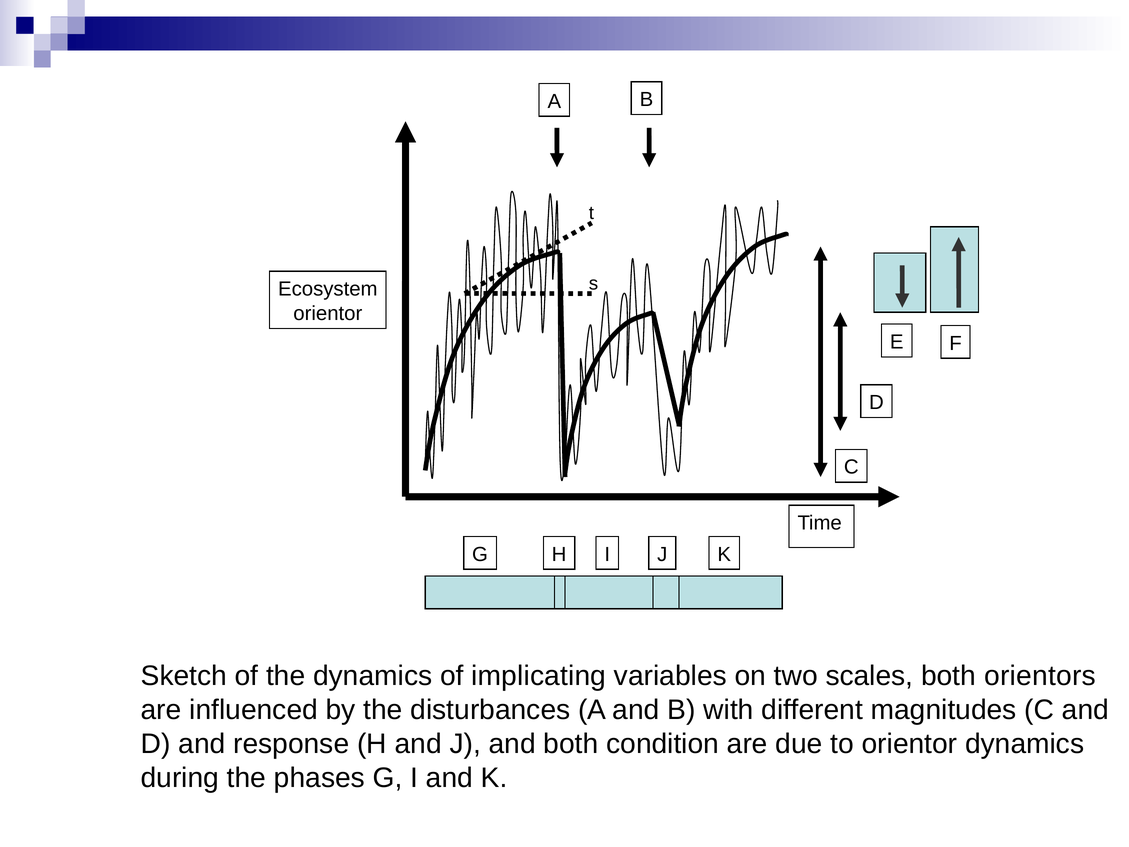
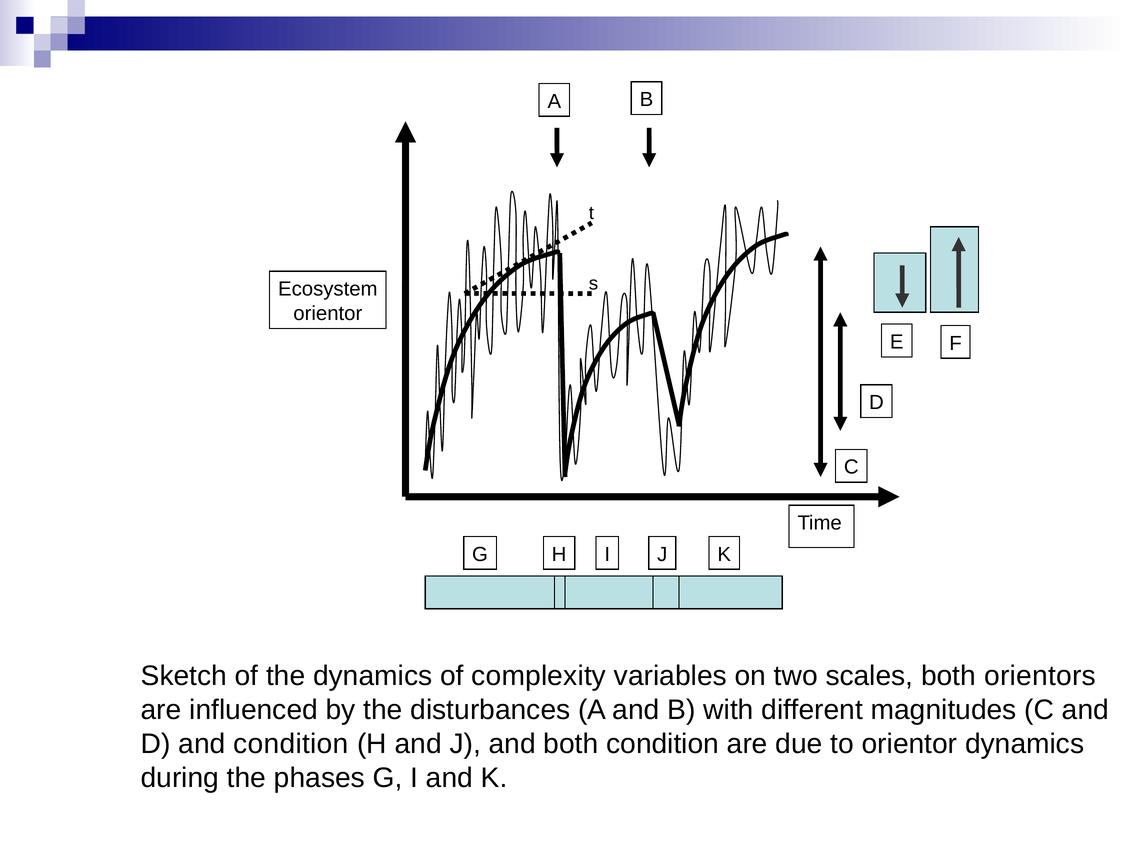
implicating: implicating -> complexity
and response: response -> condition
